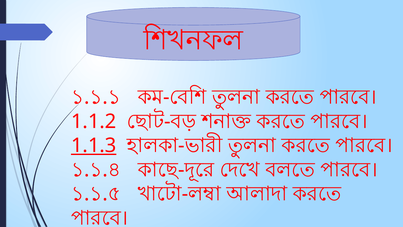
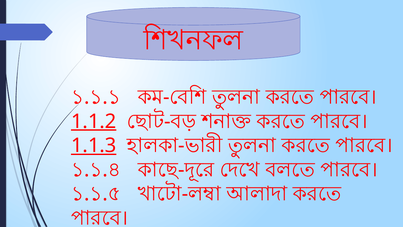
1.1.2 underline: none -> present
